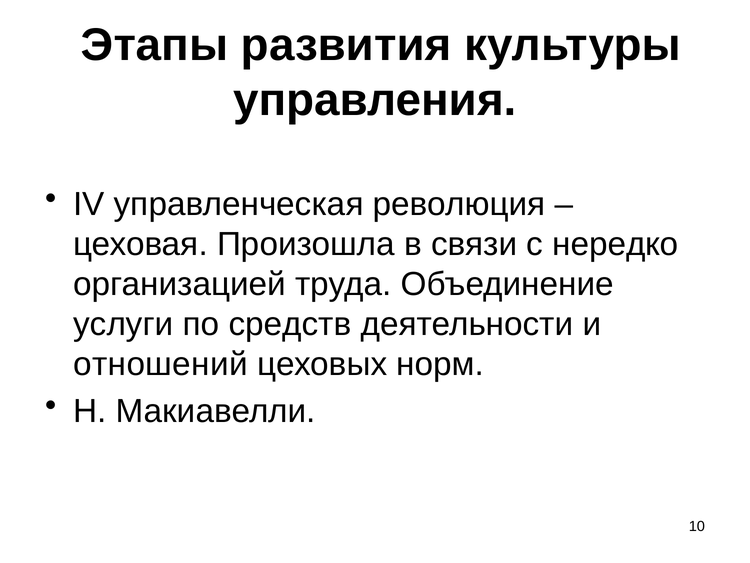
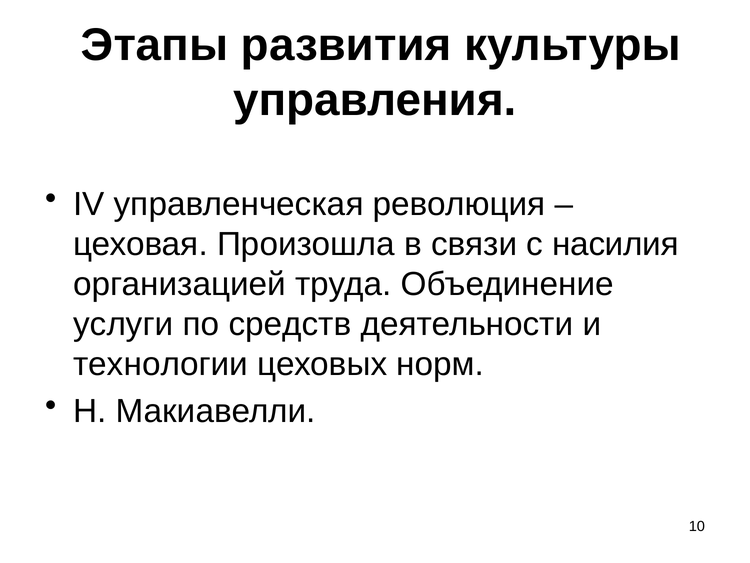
нередко: нередко -> насилия
отношений: отношений -> технологии
